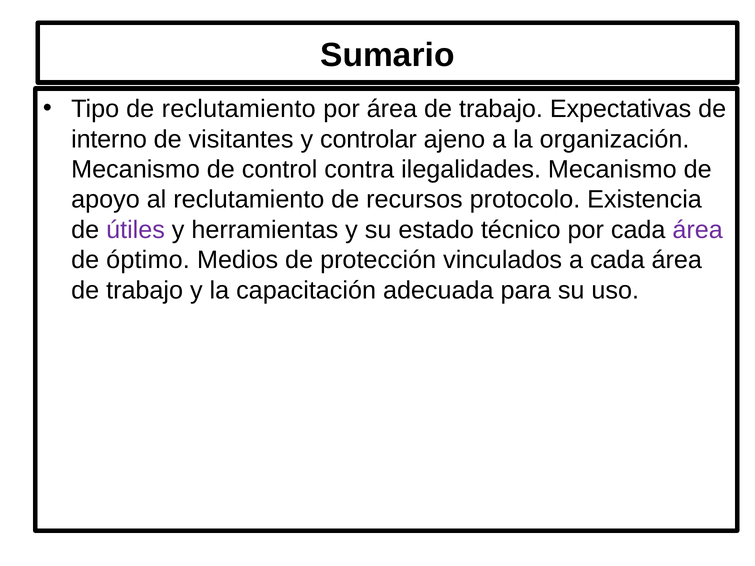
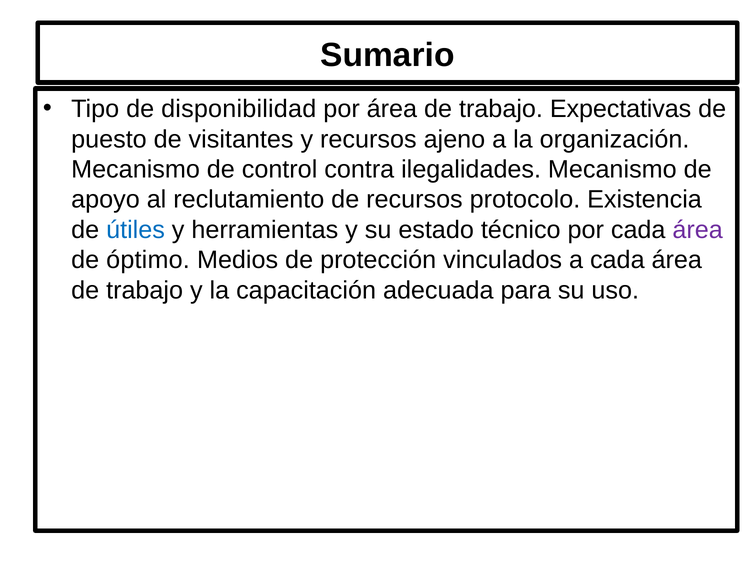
de reclutamiento: reclutamiento -> disponibilidad
interno: interno -> puesto
y controlar: controlar -> recursos
útiles colour: purple -> blue
